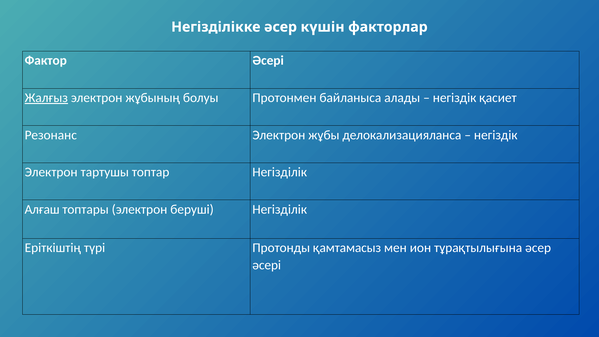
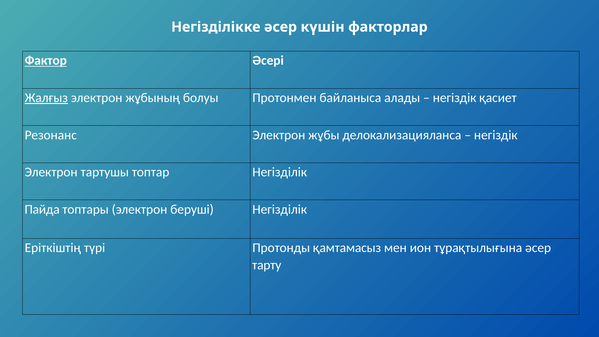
Фактор underline: none -> present
Алғаш: Алғаш -> Пайда
әсері at (267, 265): әсері -> тарту
